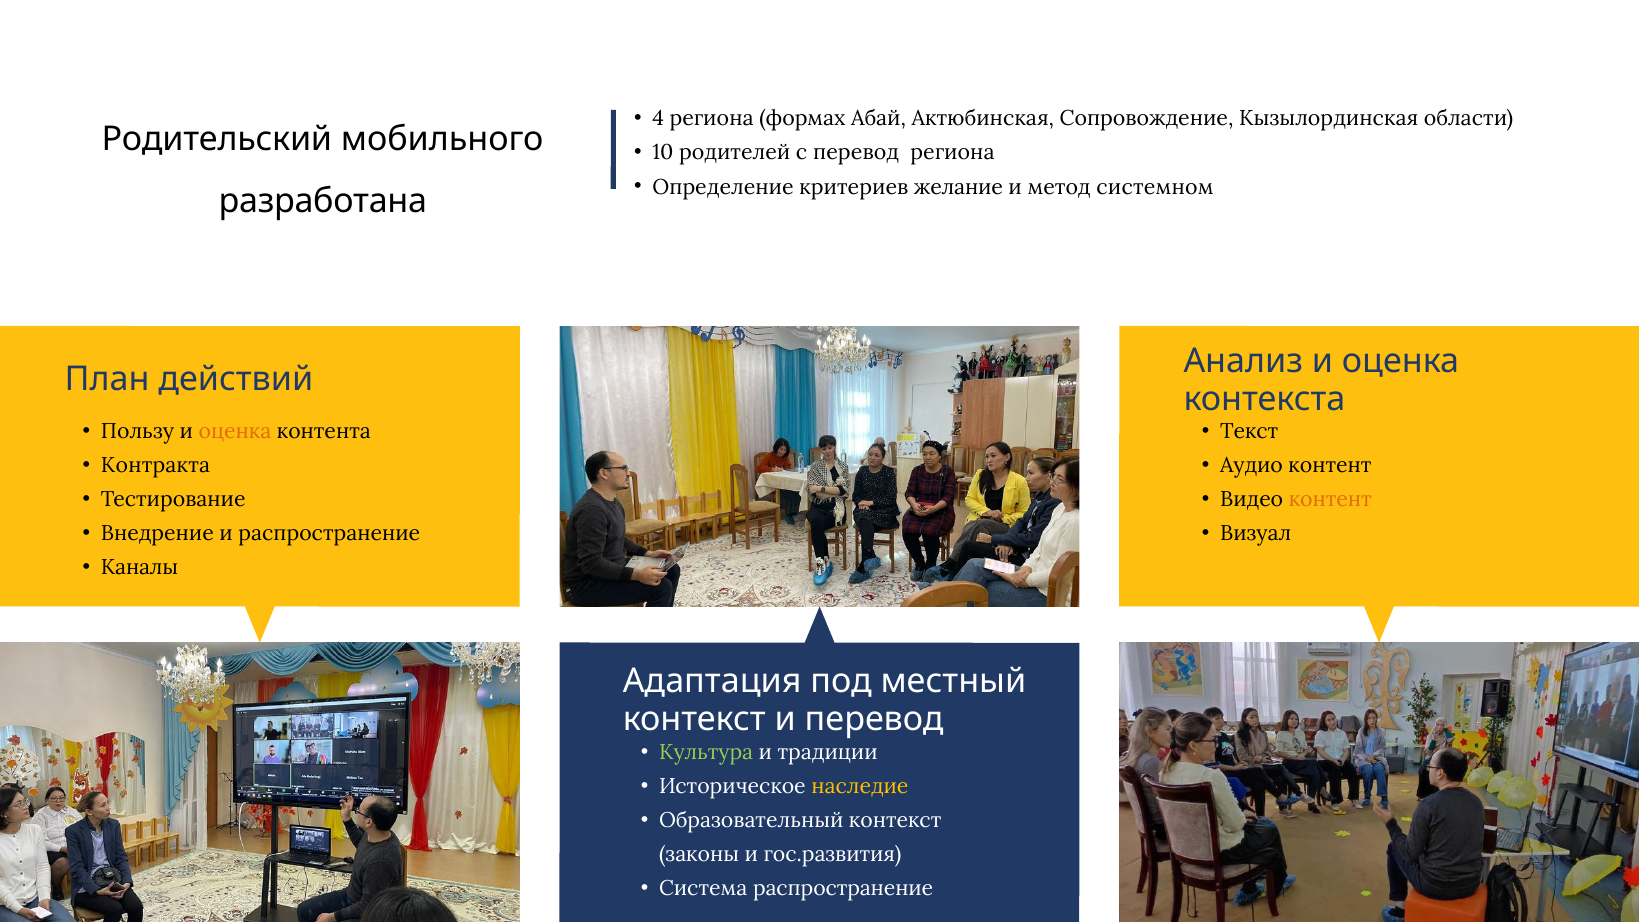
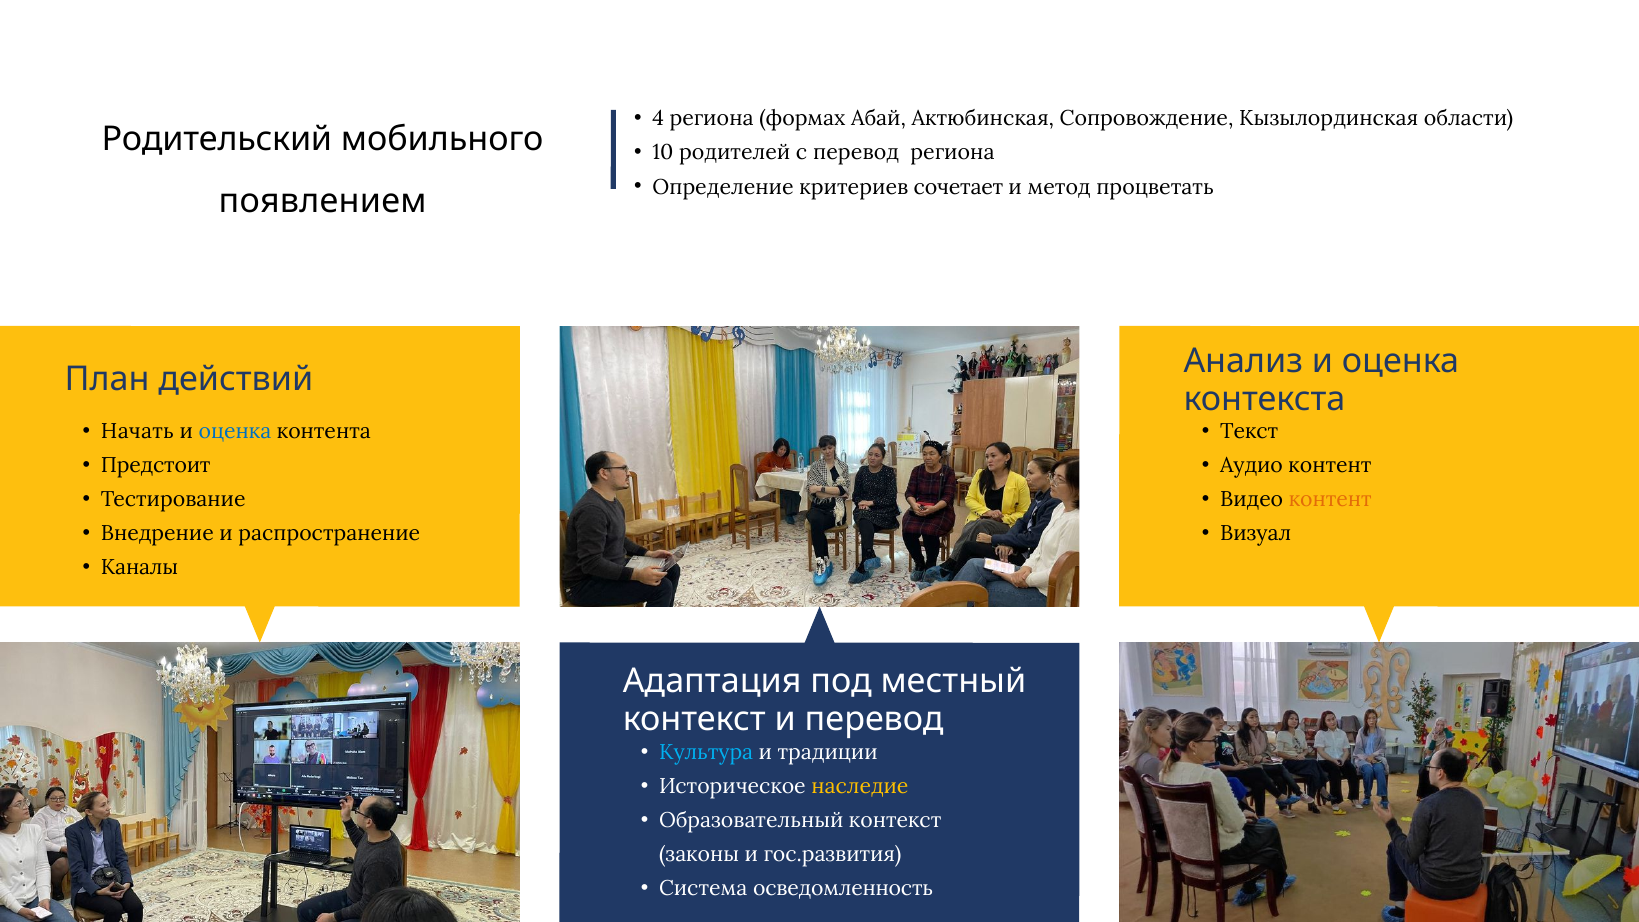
желание: желание -> сочетает
системном: системном -> процветать
разработана: разработана -> появлением
Пользу: Пользу -> Начать
оценка at (235, 431) colour: orange -> blue
Контракта: Контракта -> Предстоит
Культура colour: light green -> light blue
Система распространение: распространение -> осведомленность
